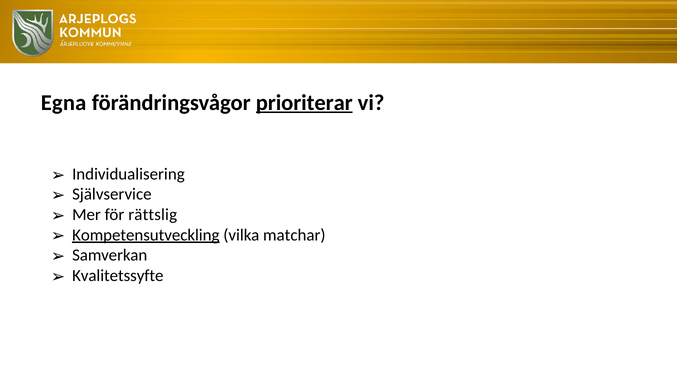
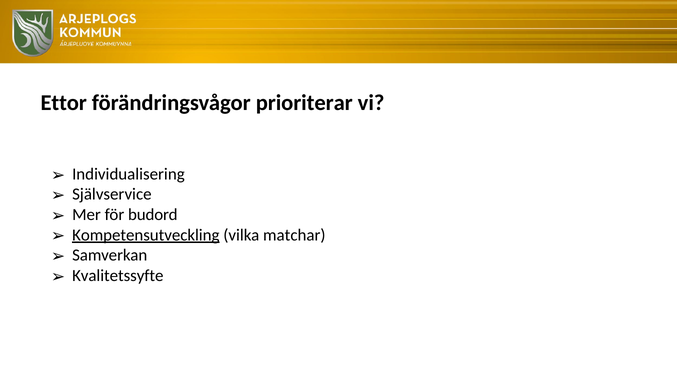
Egna: Egna -> Ettor
prioriterar underline: present -> none
rättslig: rättslig -> budord
